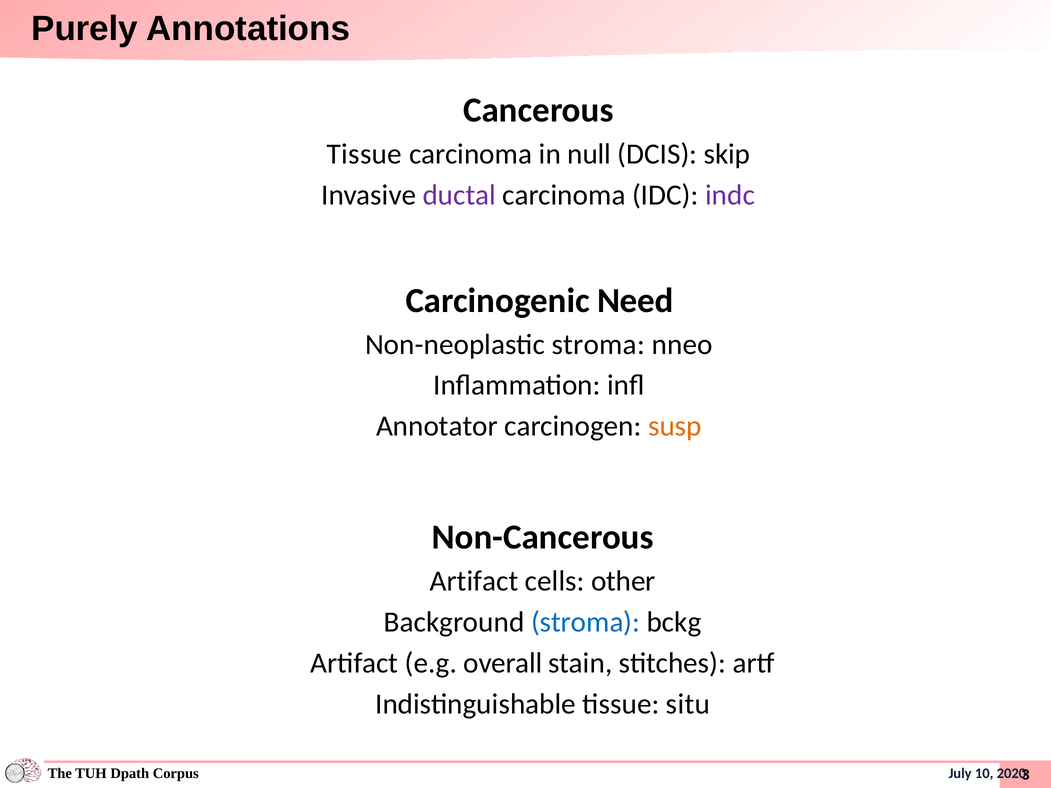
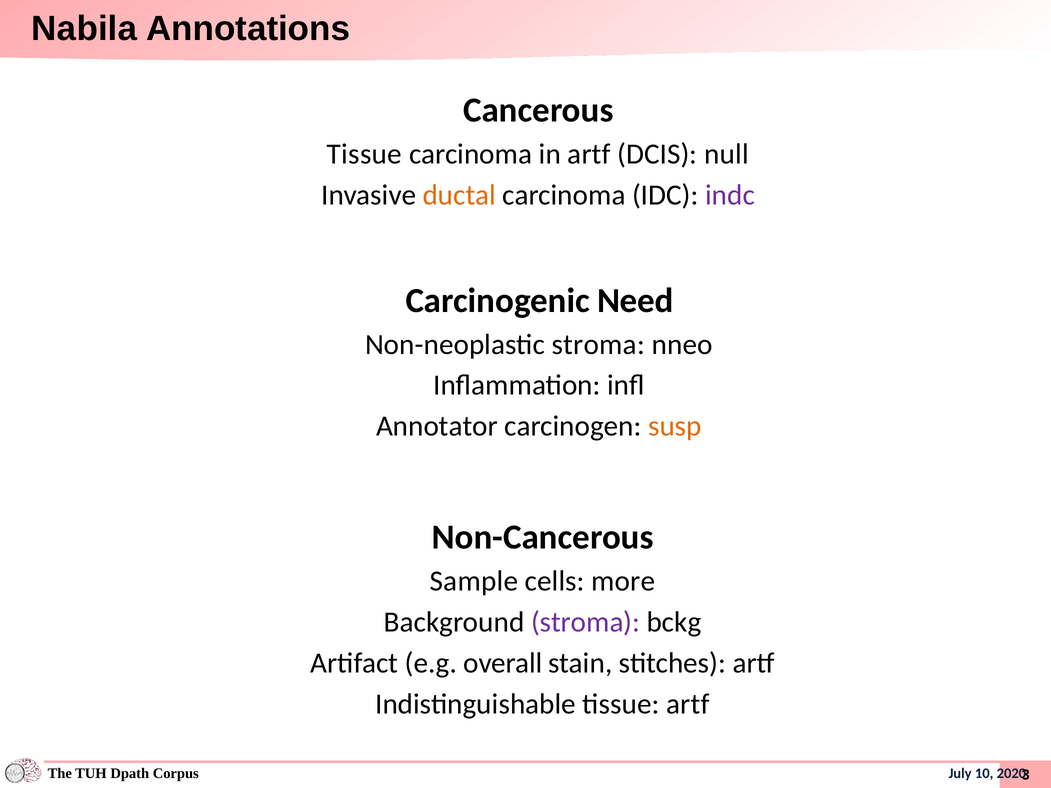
Purely: Purely -> Nabila
in null: null -> artf
skip: skip -> null
ductal colour: purple -> orange
Artifact at (474, 581): Artifact -> Sample
other: other -> more
stroma at (586, 622) colour: blue -> purple
tissue situ: situ -> artf
